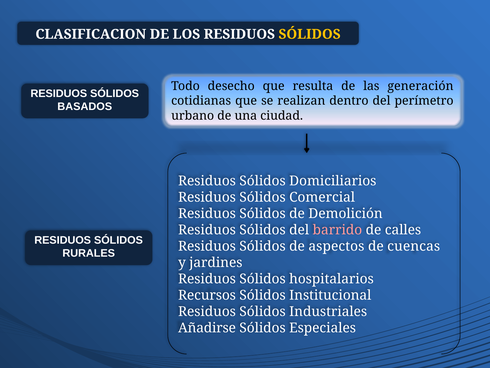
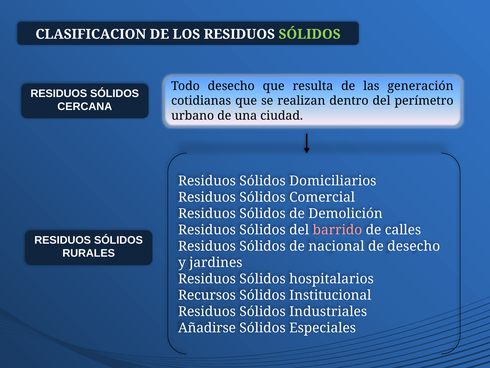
SÓLIDOS at (310, 34) colour: yellow -> light green
BASADOS: BASADOS -> CERCANA
aspectos: aspectos -> nacional
de cuencas: cuencas -> desecho
